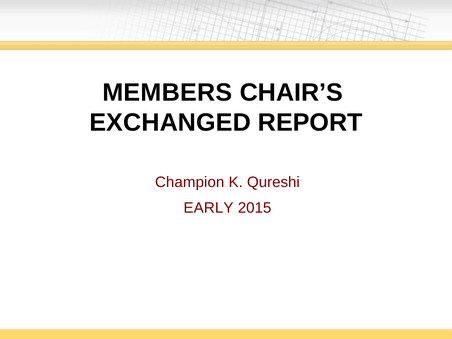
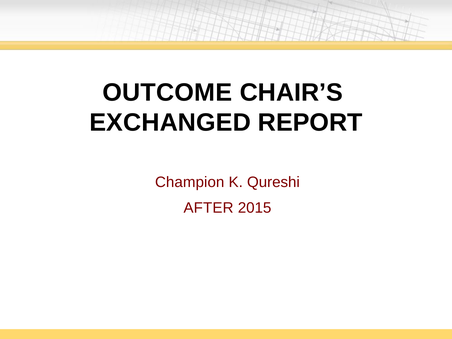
MEMBERS: MEMBERS -> OUTCOME
EARLY: EARLY -> AFTER
